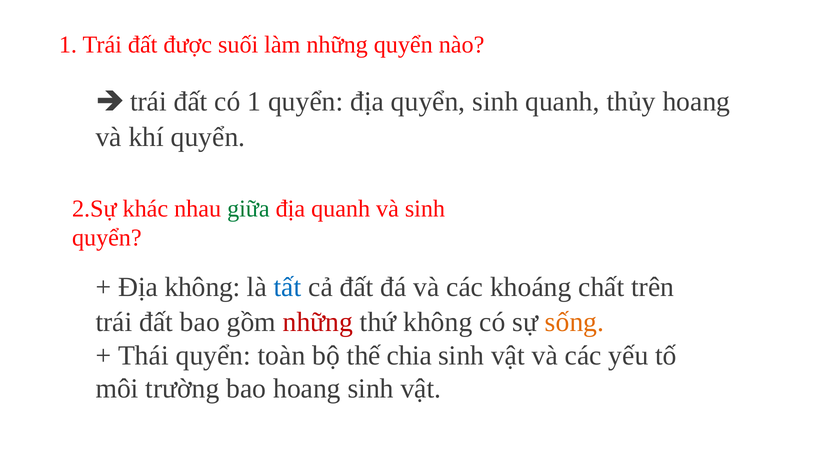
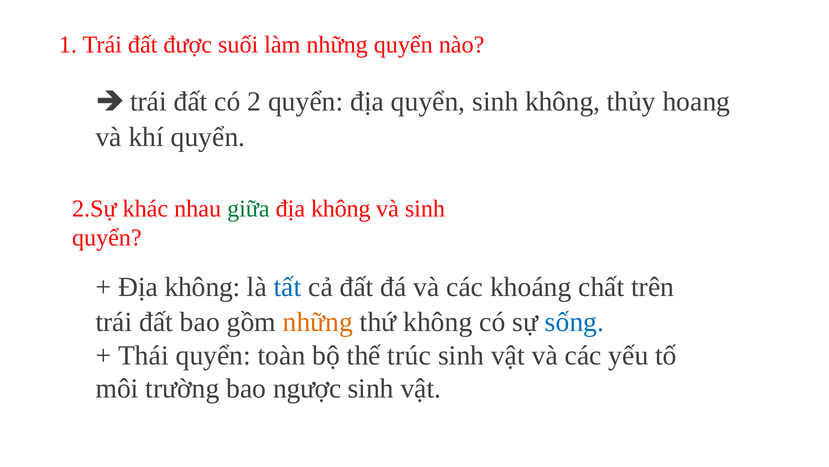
có 1: 1 -> 2
sinh quanh: quanh -> không
quanh at (341, 209): quanh -> không
những at (318, 322) colour: red -> orange
sống colour: orange -> blue
chia: chia -> trúc
bao hoang: hoang -> ngược
